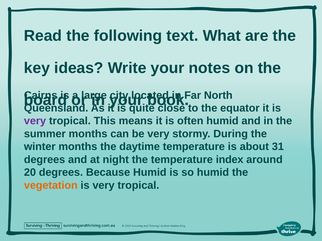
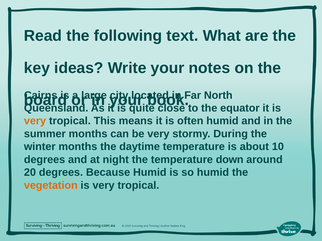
very at (35, 121) colour: purple -> orange
31: 31 -> 10
index: index -> down
